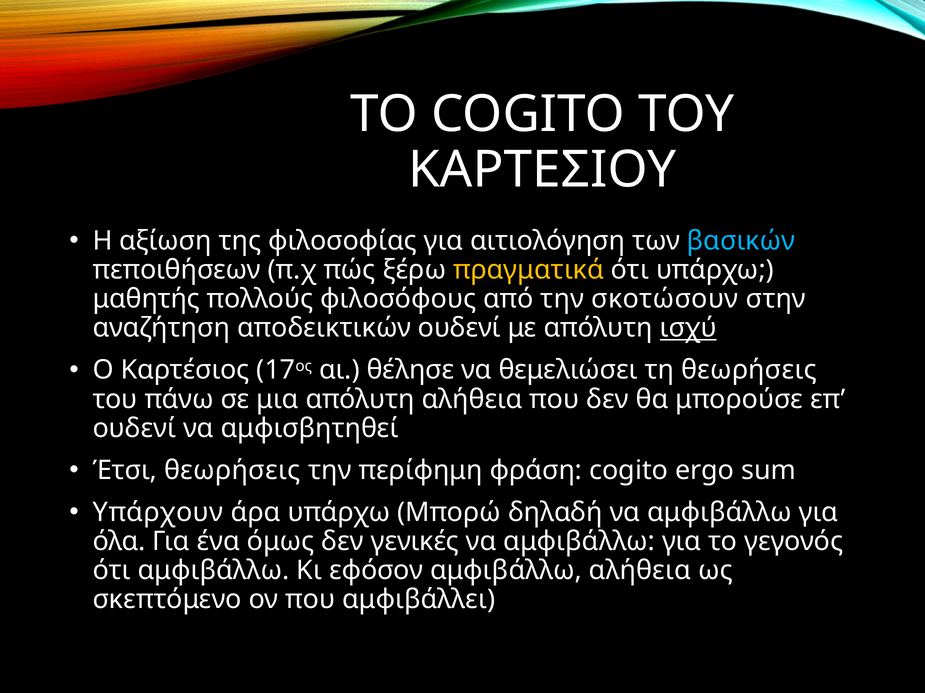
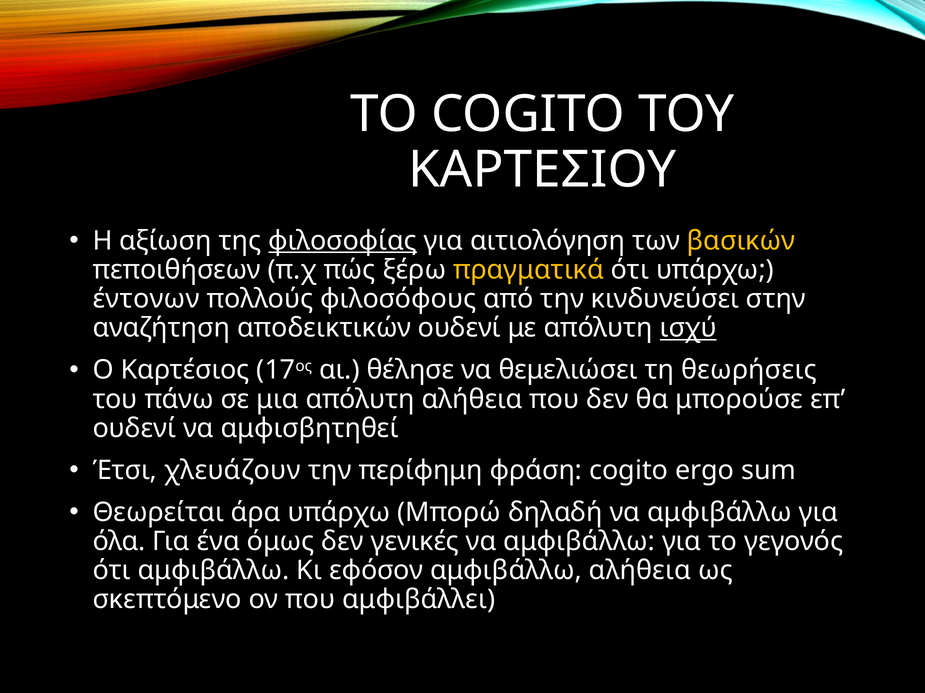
φιλοσοφίας underline: none -> present
βασικών colour: light blue -> yellow
μαθητής: μαθητής -> έντονων
σκοτώσουν: σκοτώσουν -> κινδυνεύσει
Έτσι θεωρήσεις: θεωρήσεις -> χλευάζουν
Υπάρχουν: Υπάρχουν -> Θεωρείται
